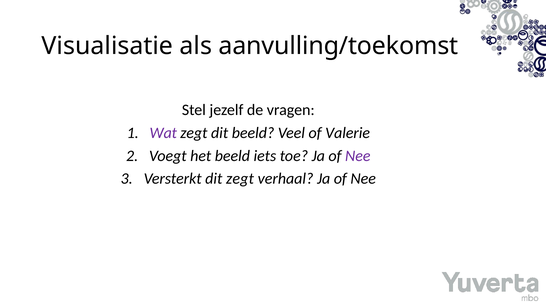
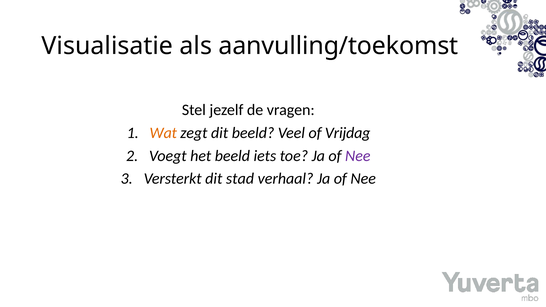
Wat colour: purple -> orange
Valerie: Valerie -> Vrijdag
dit zegt: zegt -> stad
